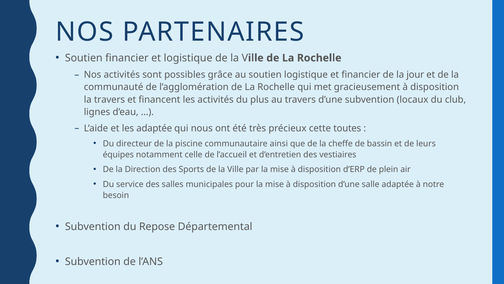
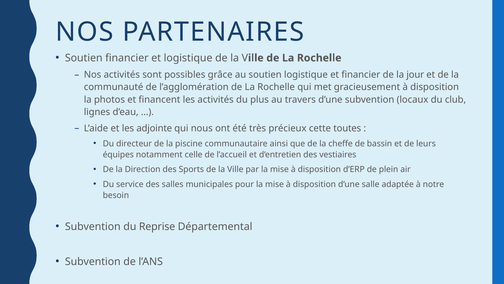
la travers: travers -> photos
les adaptée: adaptée -> adjointe
Repose: Repose -> Reprise
